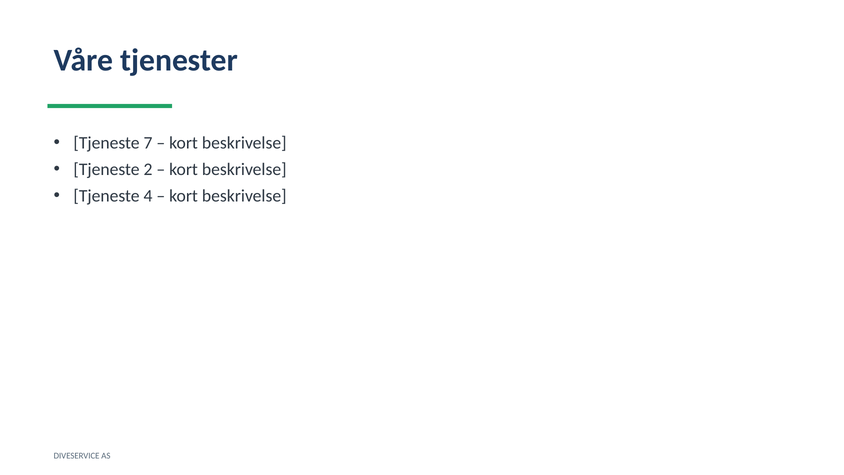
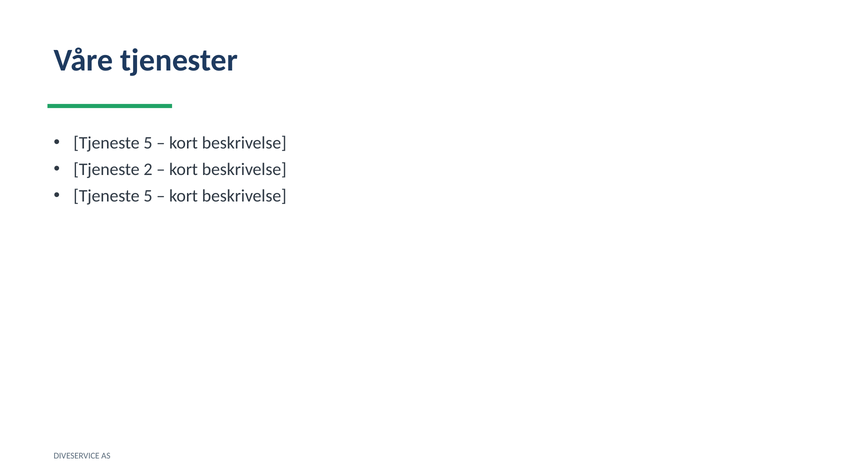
7 at (148, 143): 7 -> 5
4 at (148, 196): 4 -> 5
